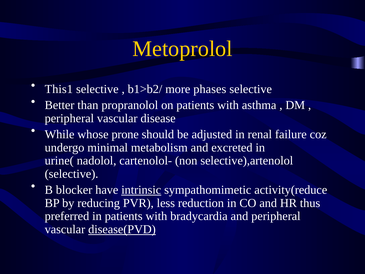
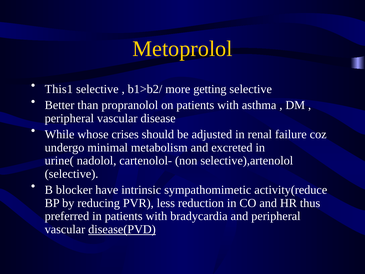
phases: phases -> getting
prone: prone -> crises
intrinsic underline: present -> none
